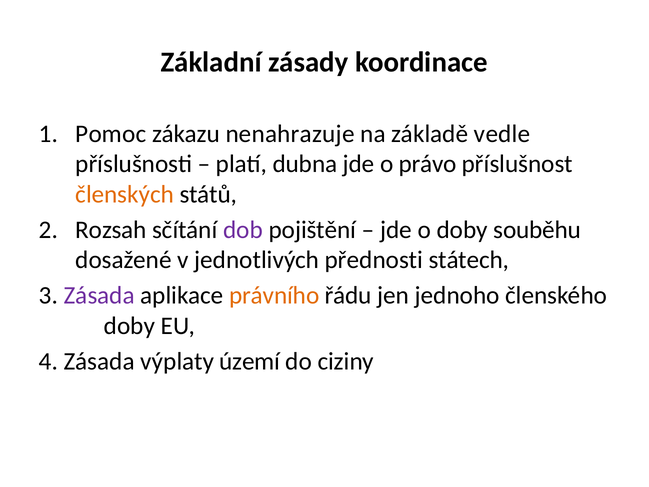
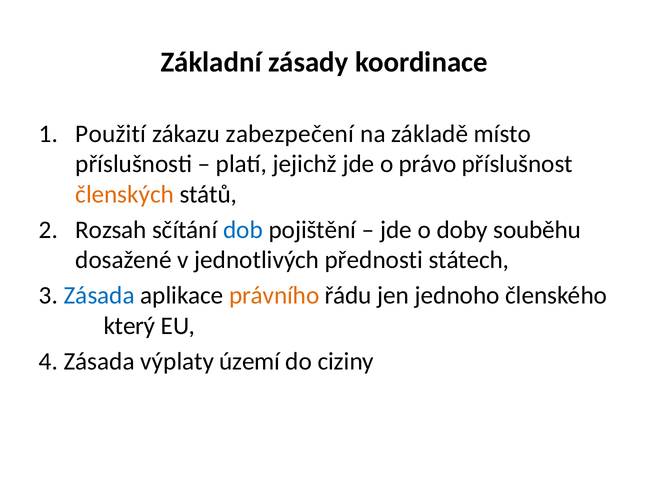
Pomoc: Pomoc -> Použití
nenahrazuje: nenahrazuje -> zabezpečení
vedle: vedle -> místo
dubna: dubna -> jejichž
dob colour: purple -> blue
Zásada at (99, 295) colour: purple -> blue
doby at (129, 326): doby -> který
